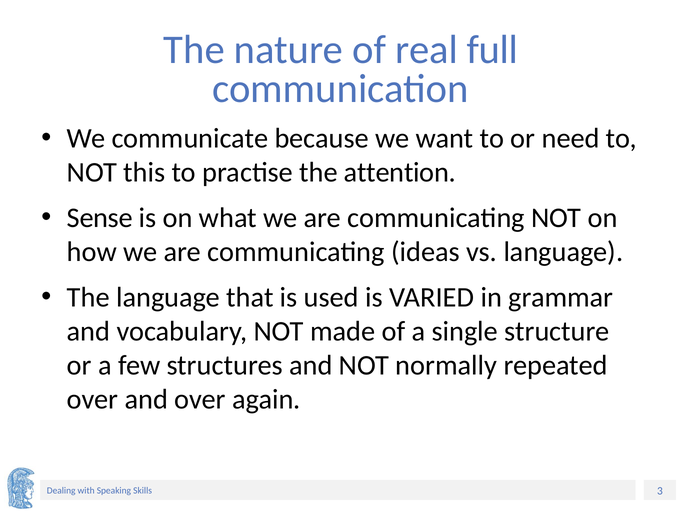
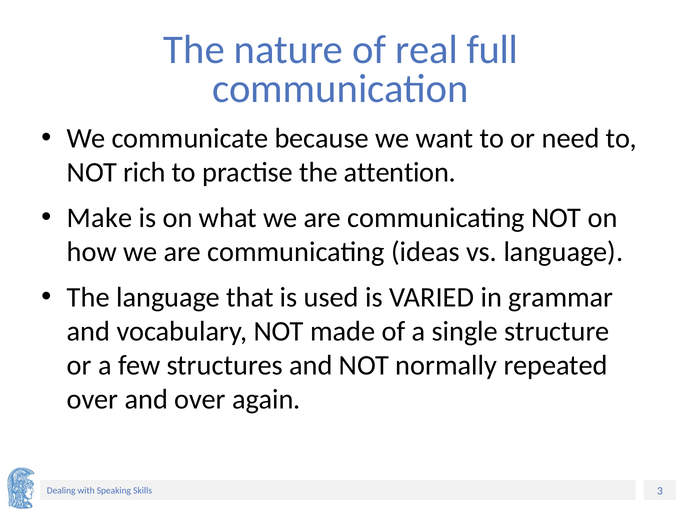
this: this -> rich
Sense: Sense -> Make
